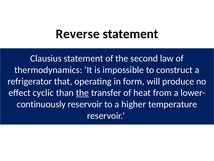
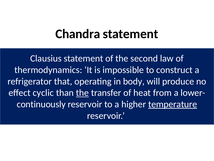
Reverse: Reverse -> Chandra
form: form -> body
temperature underline: none -> present
